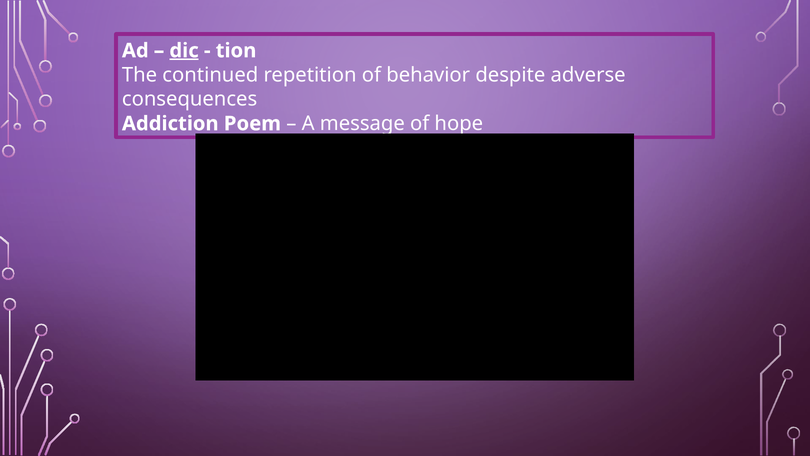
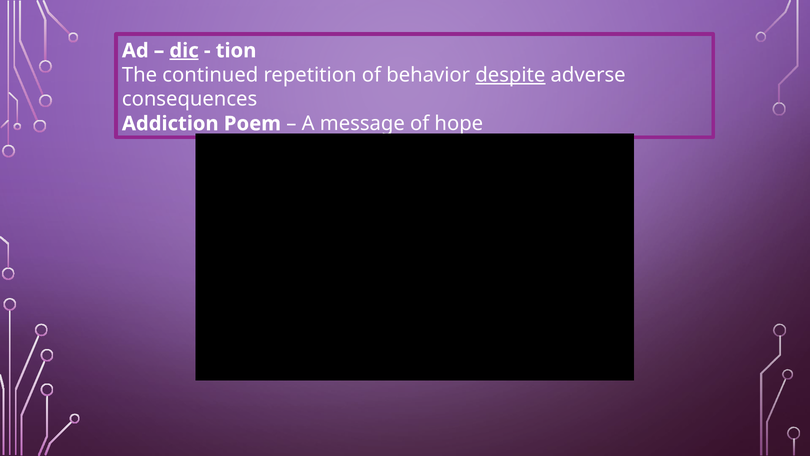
despite underline: none -> present
